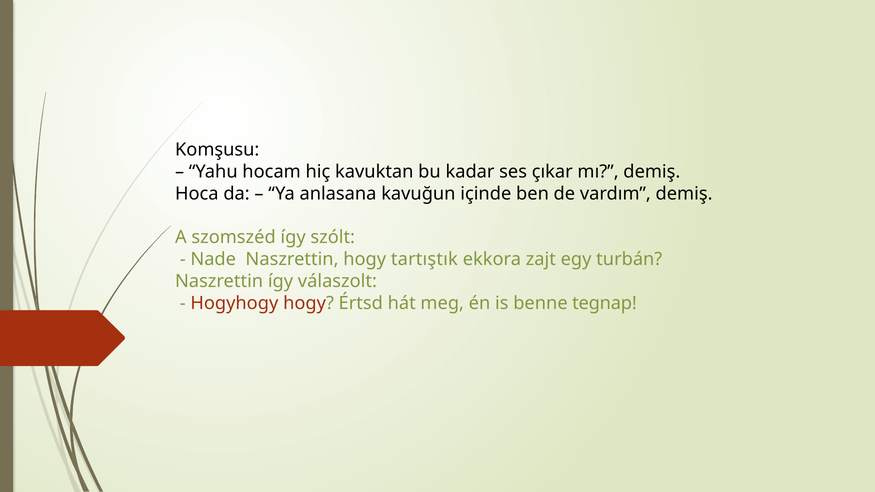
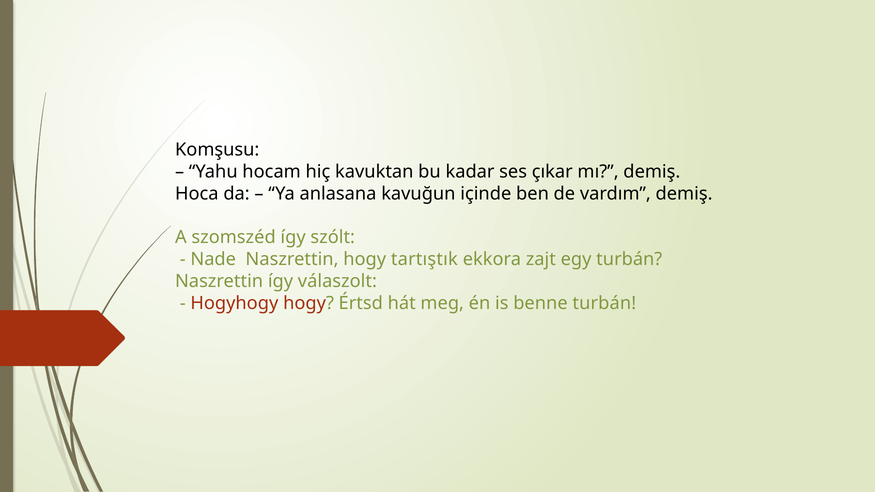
benne tegnap: tegnap -> turbán
